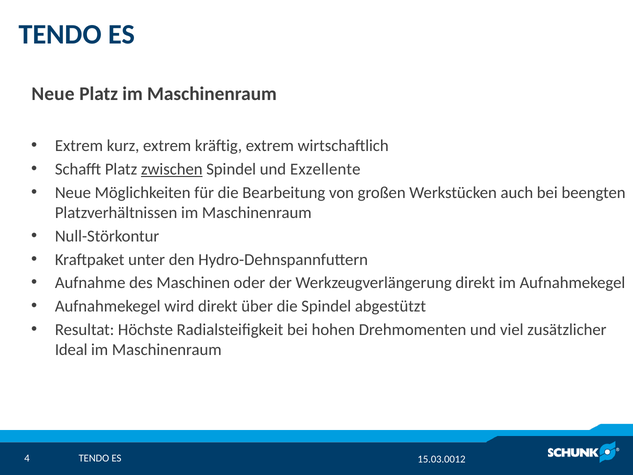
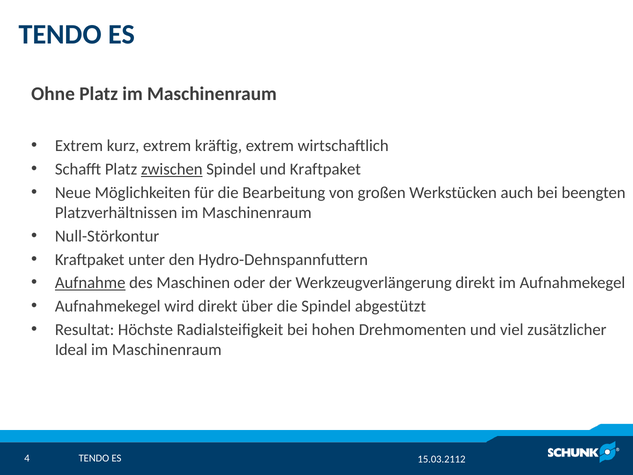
Neue at (53, 94): Neue -> Ohne
und Exzellente: Exzellente -> Kraftpaket
Aufnahme underline: none -> present
15.03.0012: 15.03.0012 -> 15.03.2112
